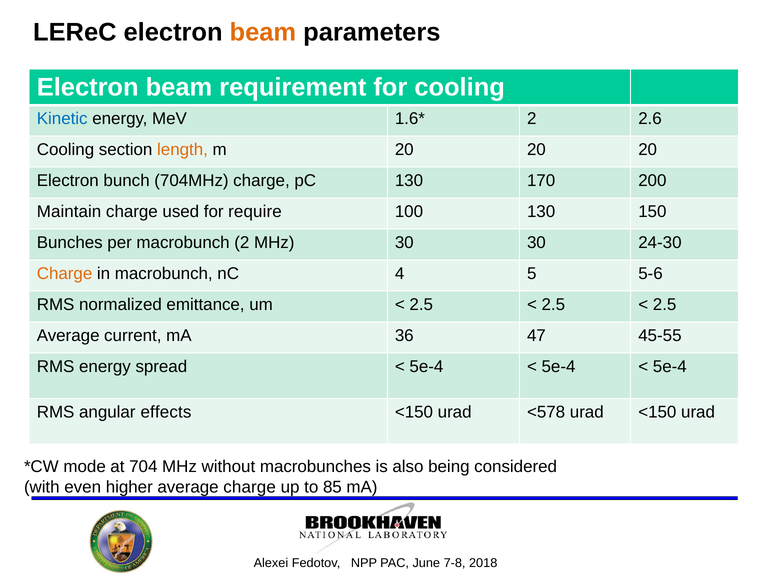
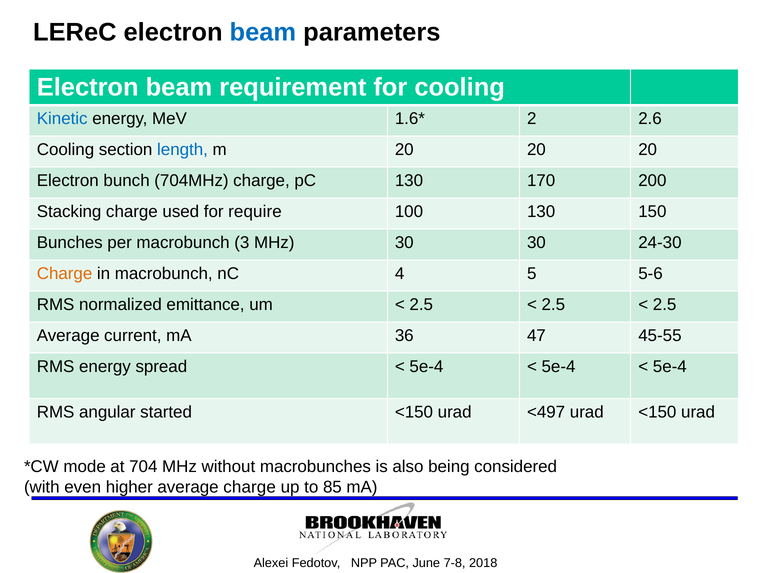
beam at (263, 32) colour: orange -> blue
length colour: orange -> blue
Maintain: Maintain -> Stacking
macrobunch 2: 2 -> 3
effects: effects -> started
<578: <578 -> <497
